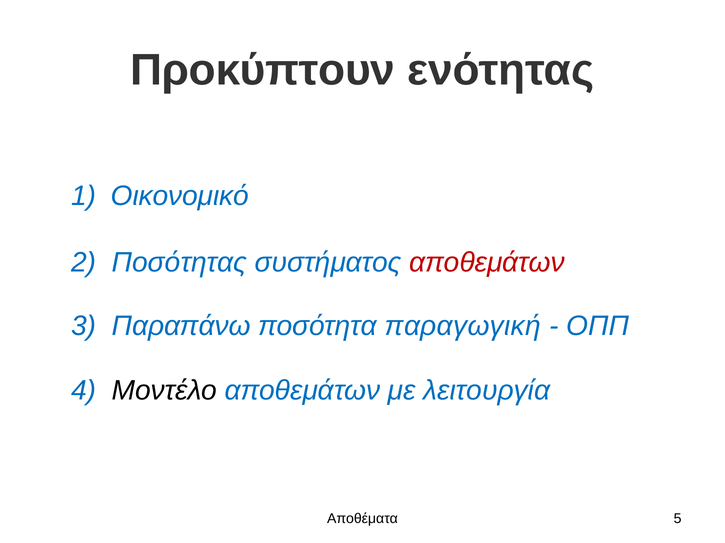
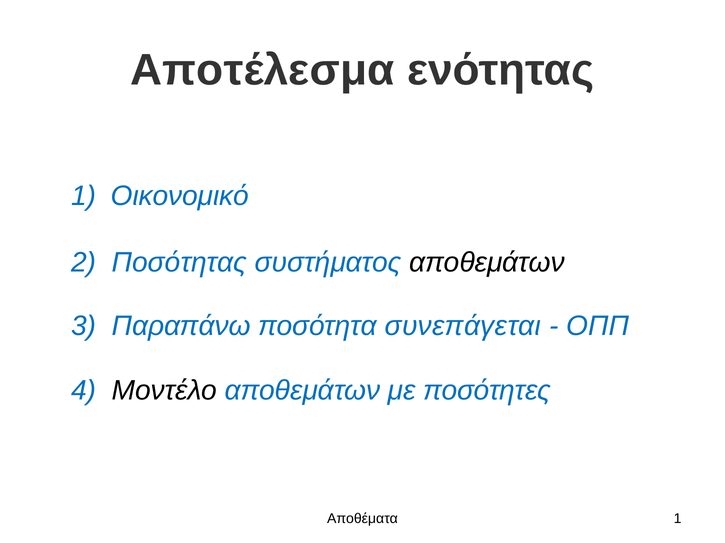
Προκύπτουν: Προκύπτουν -> Αποτέλεσμα
αποθεμάτων at (487, 263) colour: red -> black
παραγωγική: παραγωγική -> συνεπάγεται
λειτουργία: λειτουργία -> ποσότητες
Αποθέματα 5: 5 -> 1
